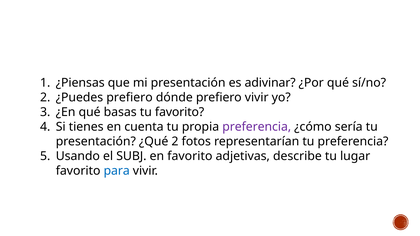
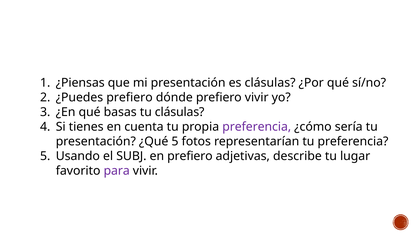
es adivinar: adivinar -> clásulas
tu favorito: favorito -> clásulas
¿Qué 2: 2 -> 5
en favorito: favorito -> prefiero
para colour: blue -> purple
